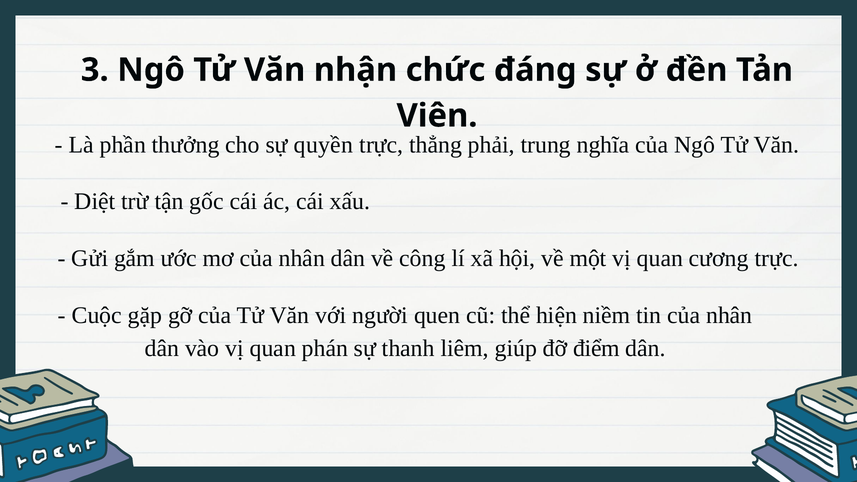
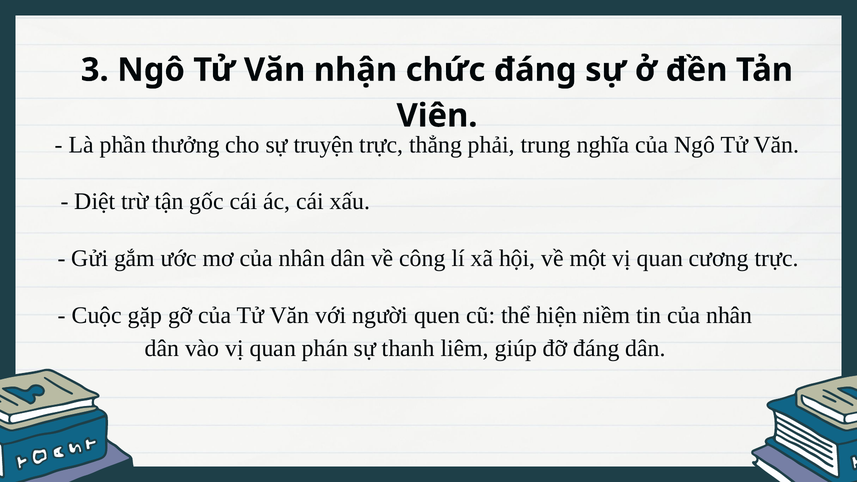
quyền: quyền -> truyện
đỡ điểm: điểm -> đáng
